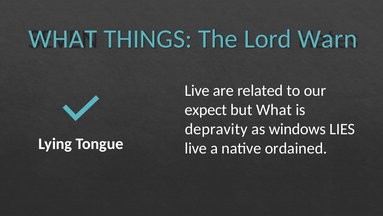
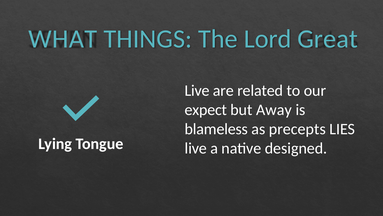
Warn: Warn -> Great
but What: What -> Away
depravity: depravity -> blameless
windows: windows -> precepts
ordained: ordained -> designed
